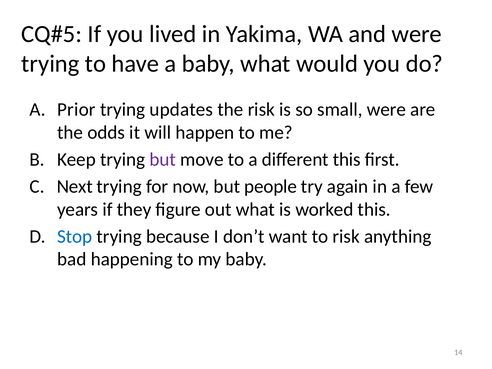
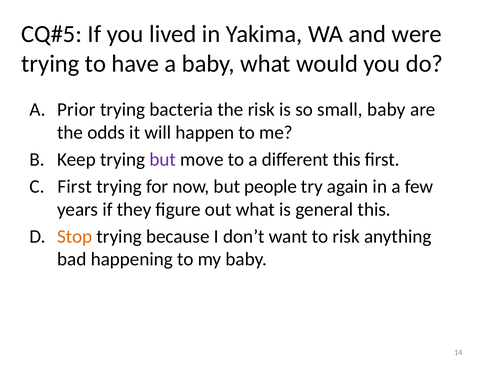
updates: updates -> bacteria
small were: were -> baby
Next at (75, 186): Next -> First
worked: worked -> general
Stop colour: blue -> orange
